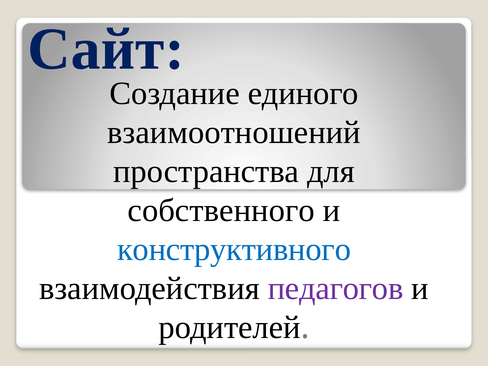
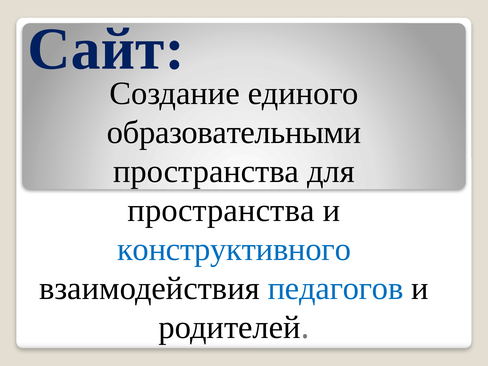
взаимоотношений: взаимоотношений -> образовательными
собственного at (221, 210): собственного -> пространства
педагогов colour: purple -> blue
